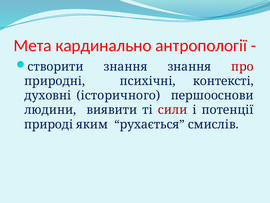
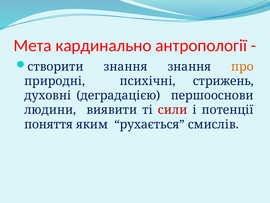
про colour: red -> orange
контексті: контексті -> стрижень
історичного: історичного -> деградацією
природі: природі -> поняття
